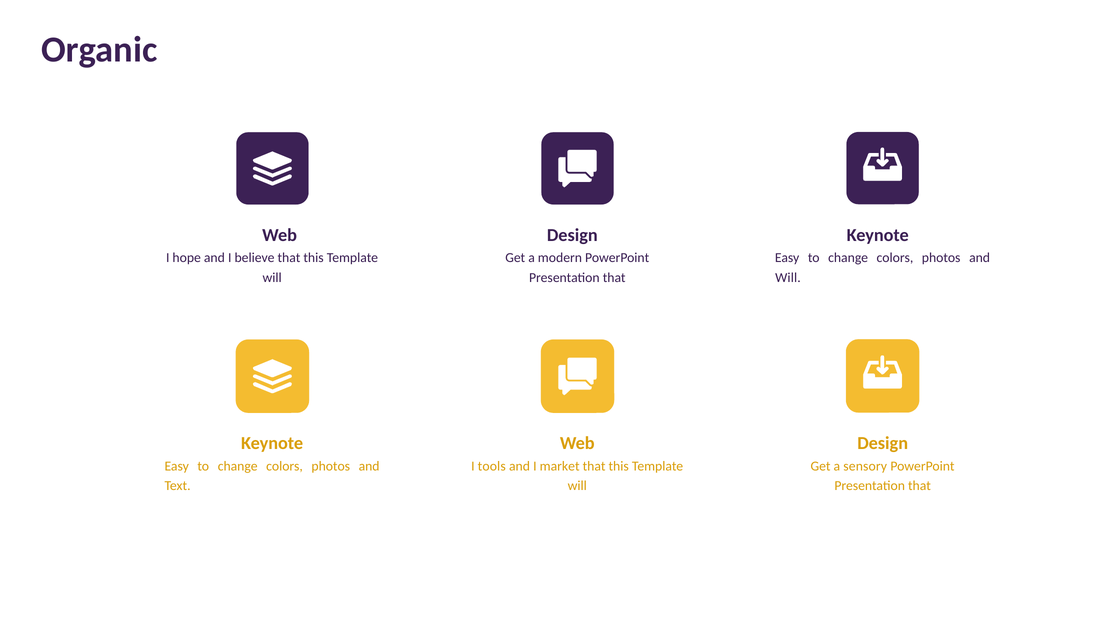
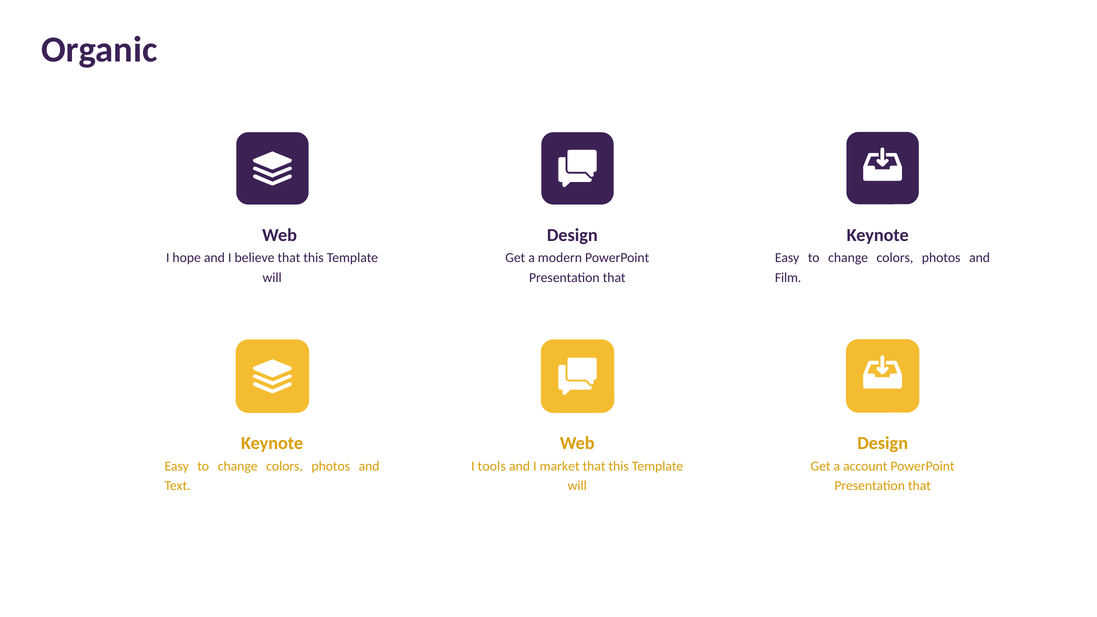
Will at (788, 278): Will -> Film
sensory: sensory -> account
